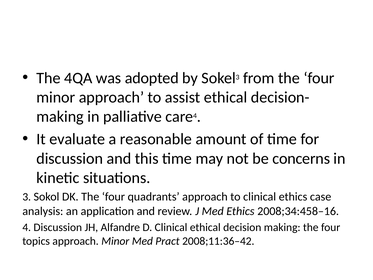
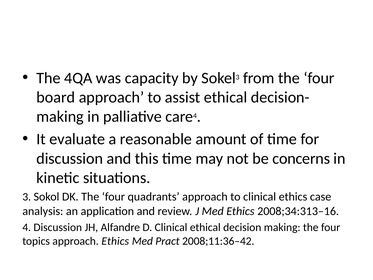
adopted: adopted -> capacity
minor at (56, 97): minor -> board
2008;34:458–16: 2008;34:458–16 -> 2008;34:313–16
approach Minor: Minor -> Ethics
